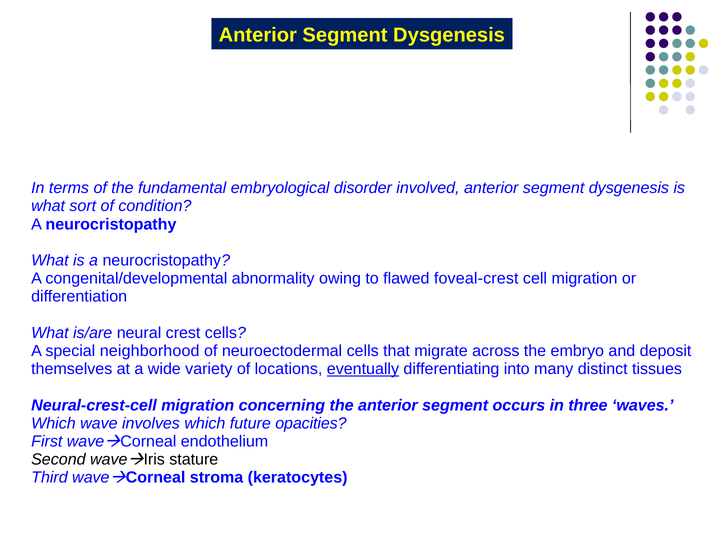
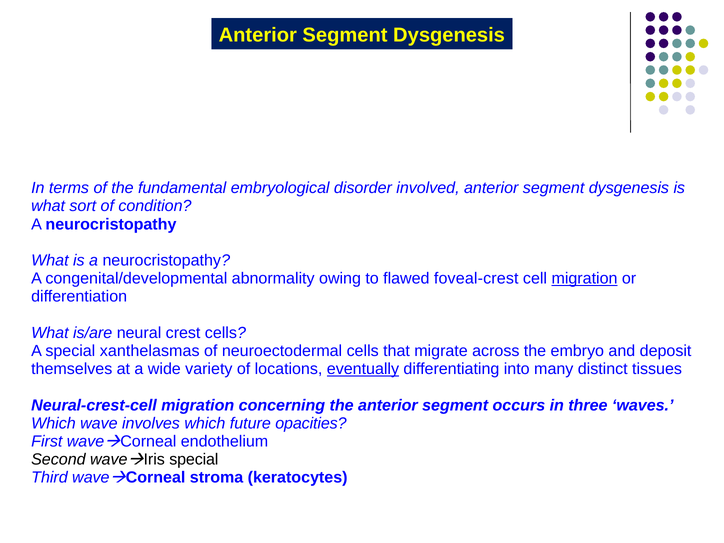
migration at (585, 279) underline: none -> present
neighborhood: neighborhood -> xanthelasmas
waveIris stature: stature -> special
